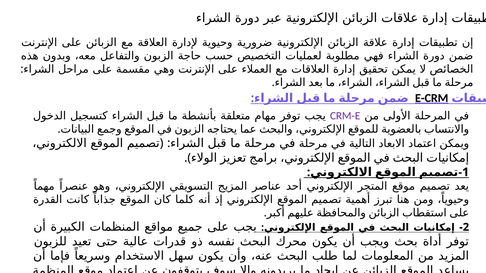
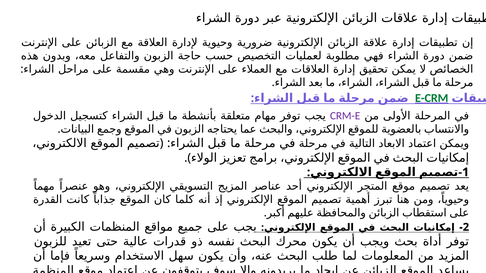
E-CRM colour: black -> green
